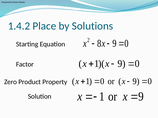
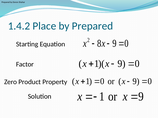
by Solutions: Solutions -> Prepared
